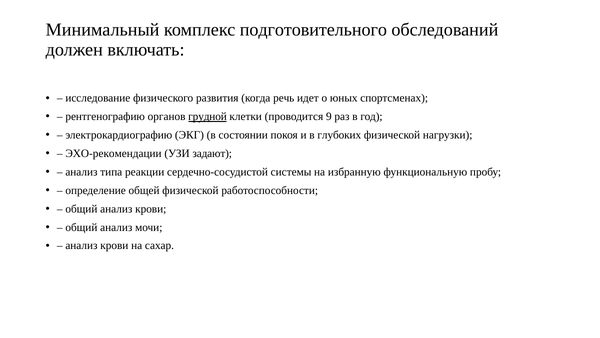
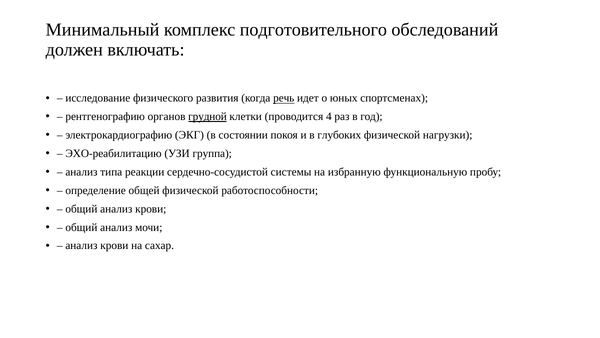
речь underline: none -> present
9: 9 -> 4
ЭХО-рекомендации: ЭХО-рекомендации -> ЭХО-реабилитацию
задают: задают -> группа
